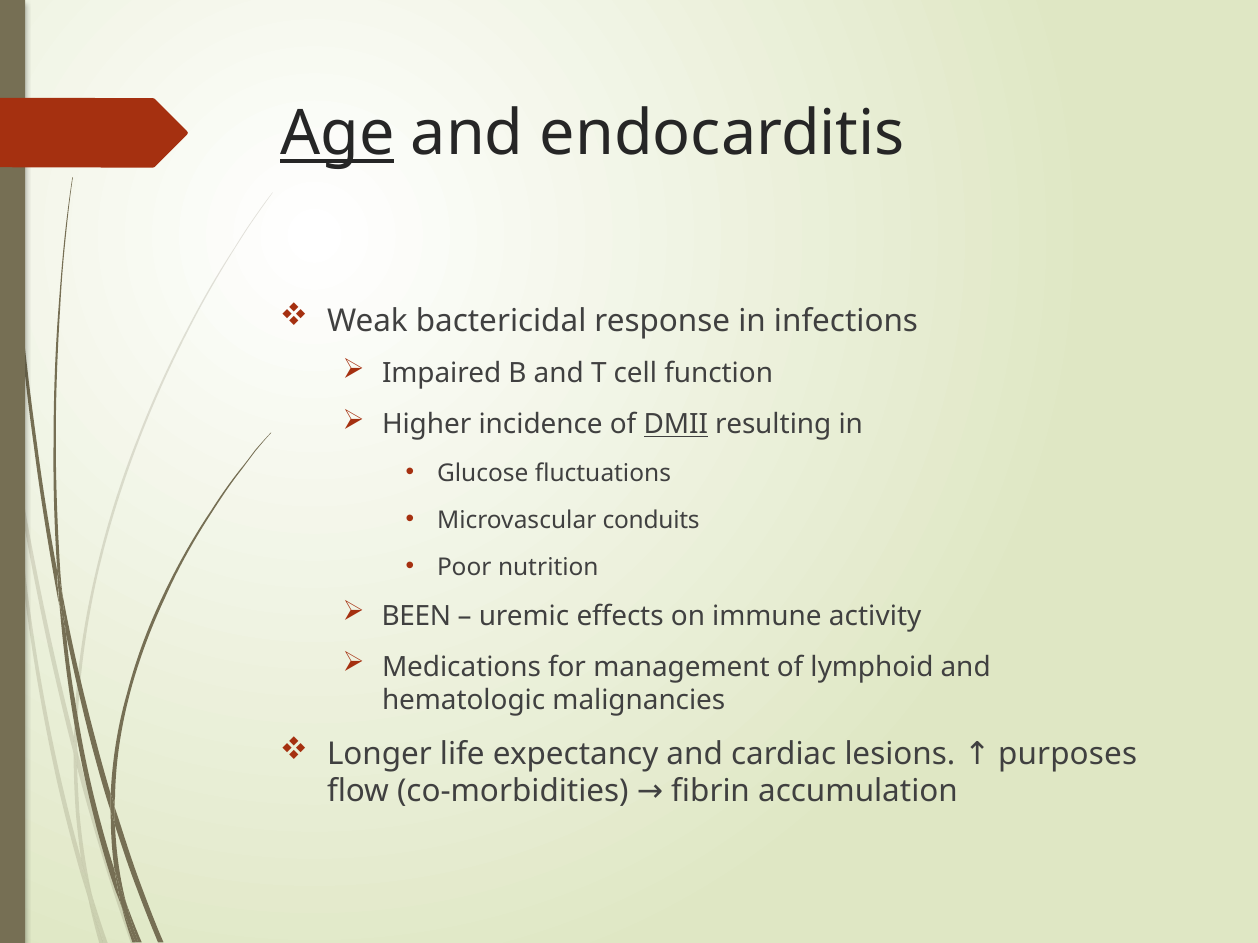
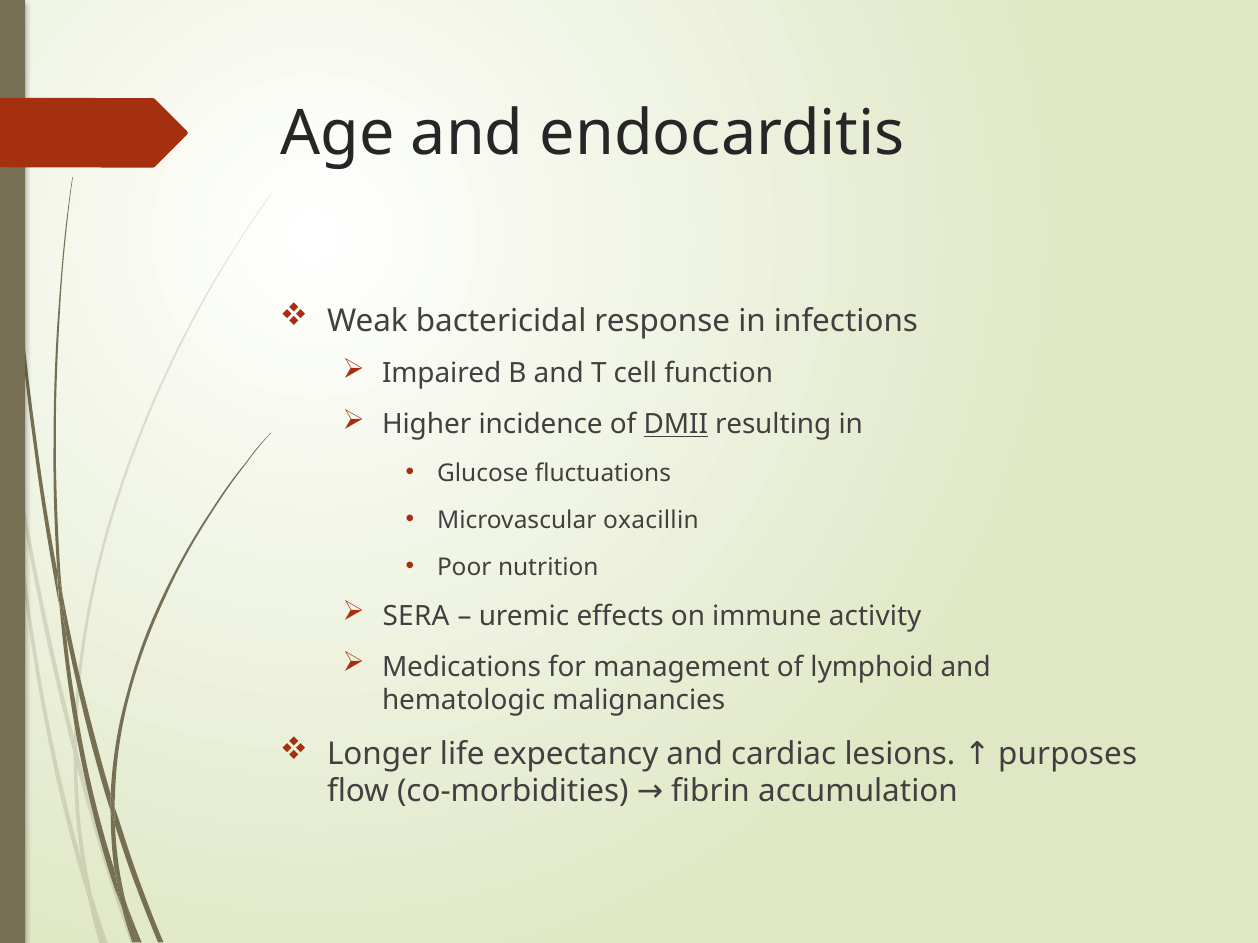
Age underline: present -> none
conduits: conduits -> oxacillin
BEEN: BEEN -> SERA
